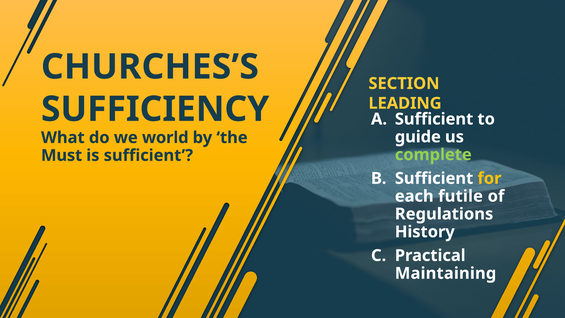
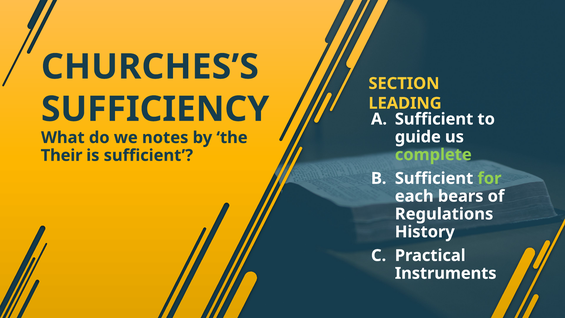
world: world -> notes
Must: Must -> Their
for colour: yellow -> light green
futile: futile -> bears
Maintaining: Maintaining -> Instruments
